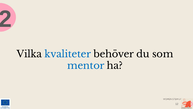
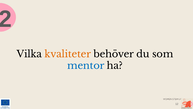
kvaliteter colour: blue -> orange
